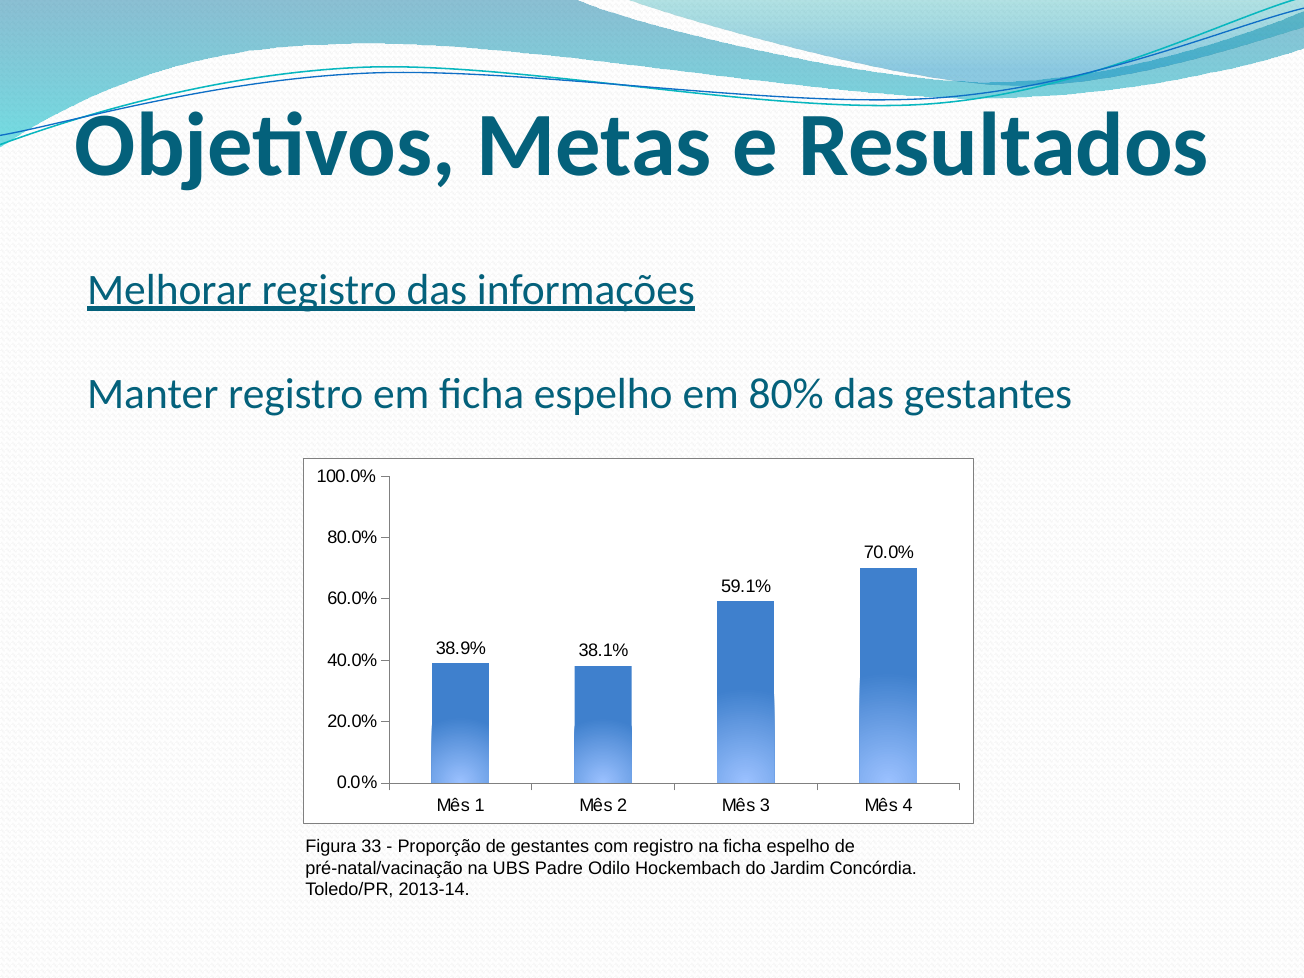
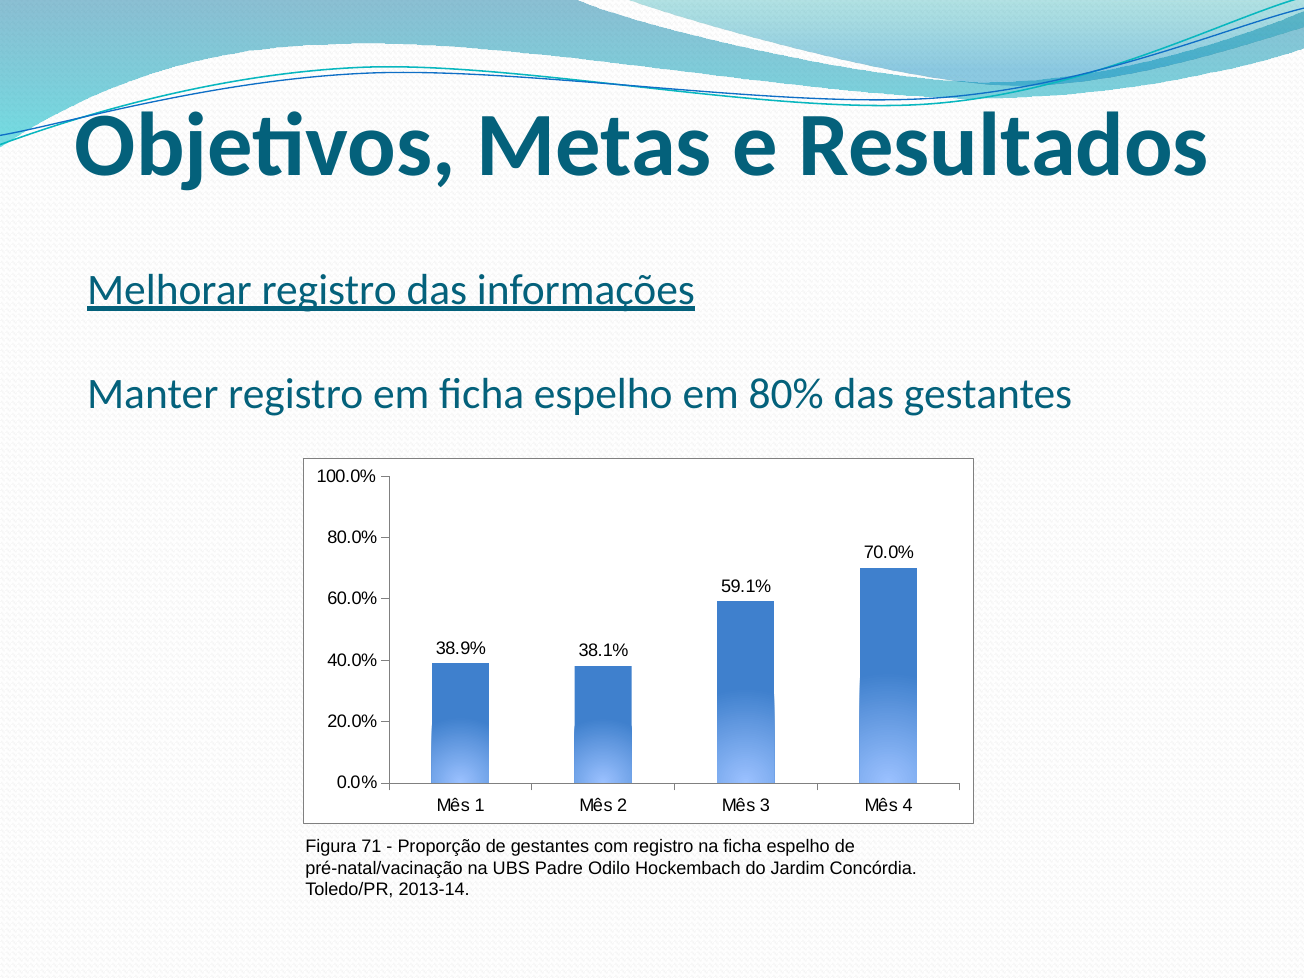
33: 33 -> 71
